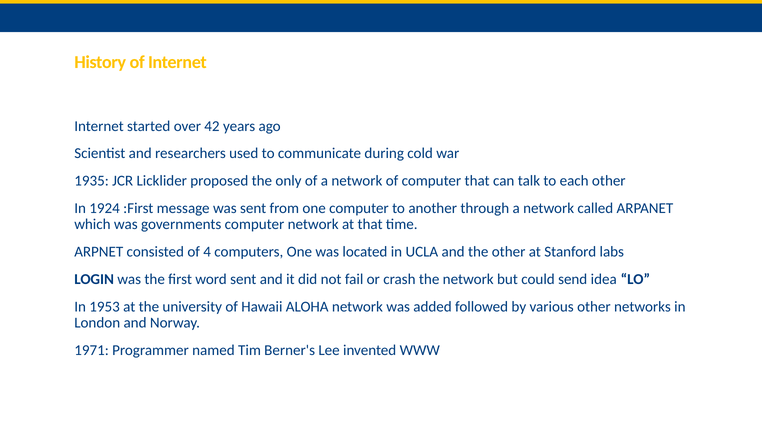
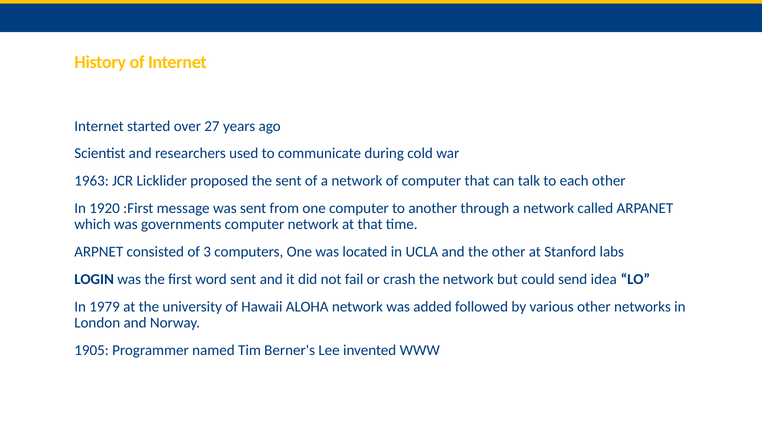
42: 42 -> 27
1935: 1935 -> 1963
the only: only -> sent
1924: 1924 -> 1920
4: 4 -> 3
1953: 1953 -> 1979
1971: 1971 -> 1905
